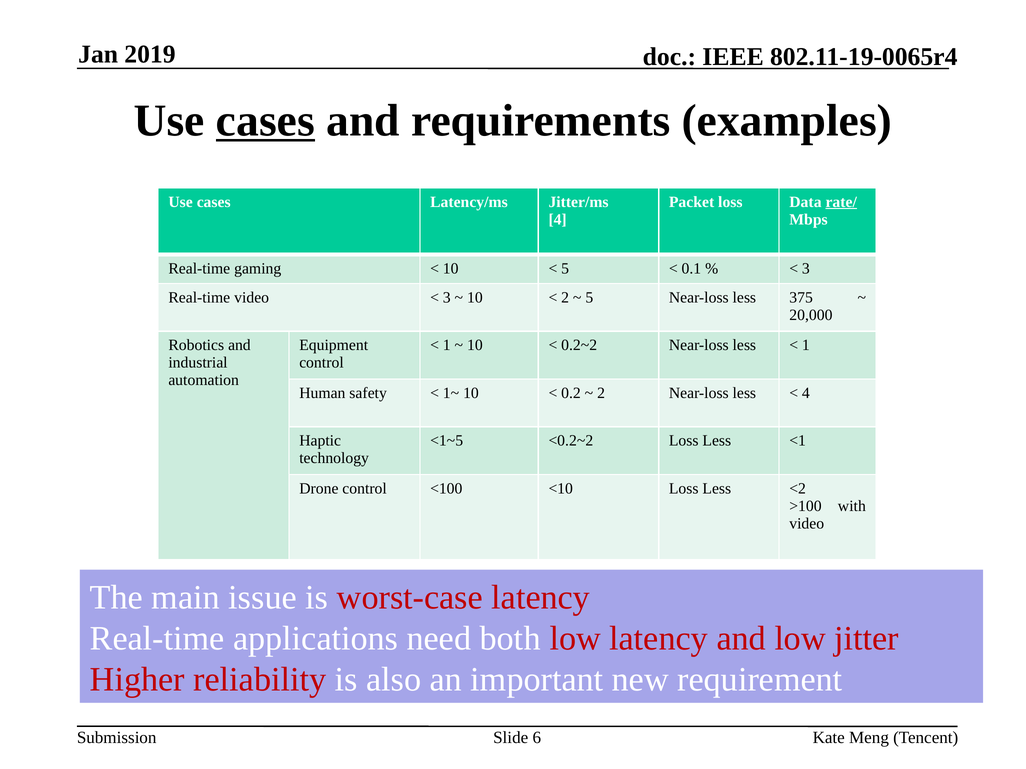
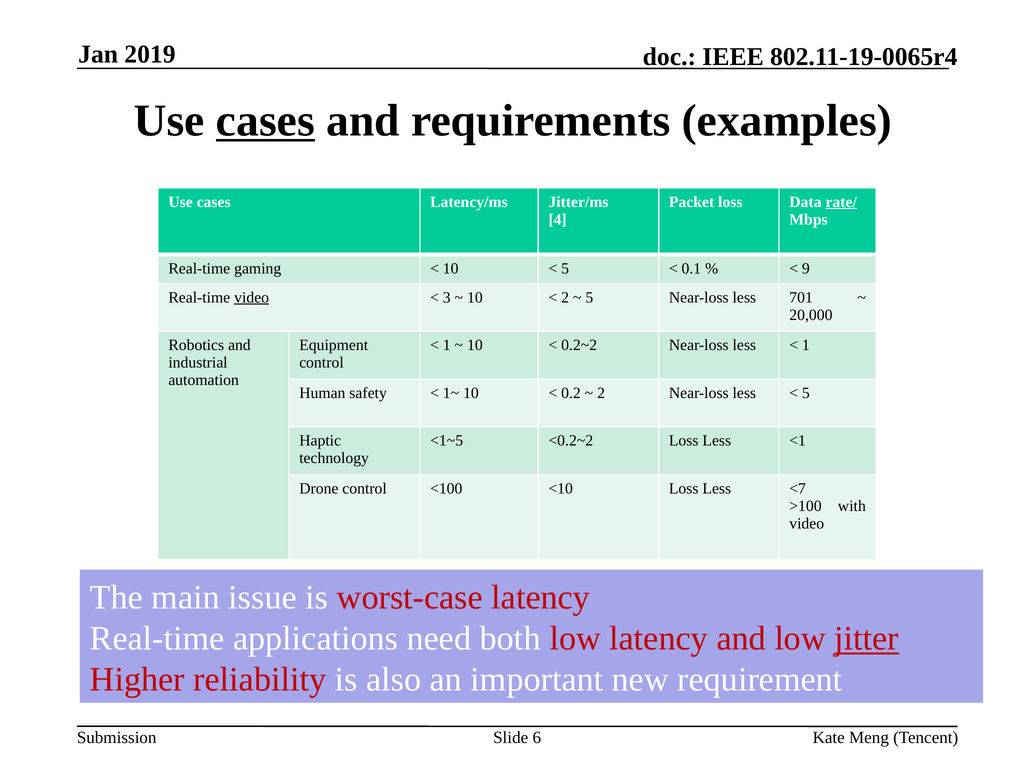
3 at (806, 269): 3 -> 9
video at (252, 298) underline: none -> present
375: 375 -> 701
4 at (806, 393): 4 -> 5
<2: <2 -> <7
jitter underline: none -> present
